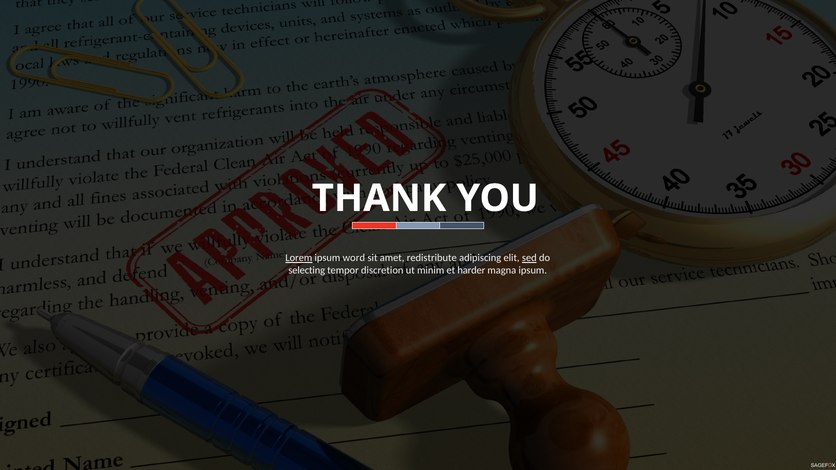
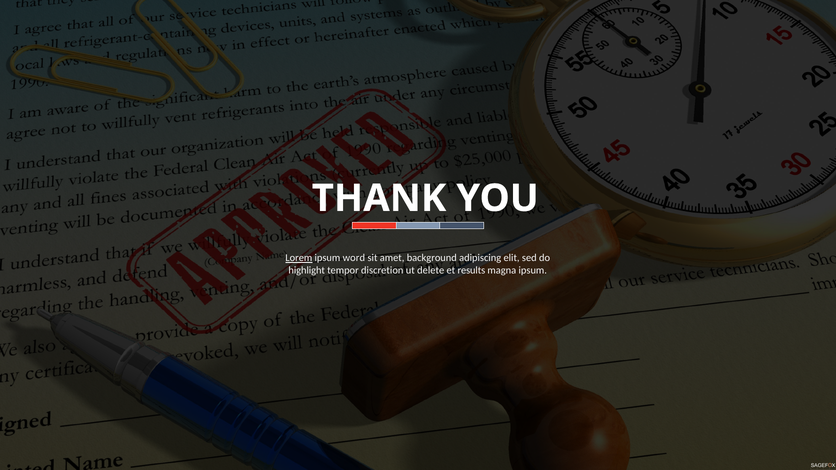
redistribute: redistribute -> background
sed underline: present -> none
selecting: selecting -> highlight
minim: minim -> delete
harder: harder -> results
